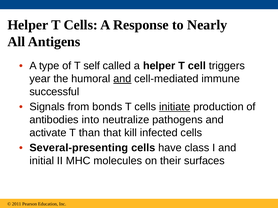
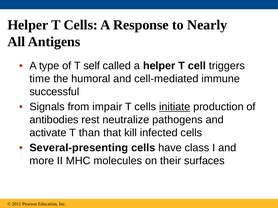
year: year -> time
and at (122, 79) underline: present -> none
bonds: bonds -> impair
into: into -> rest
initial: initial -> more
